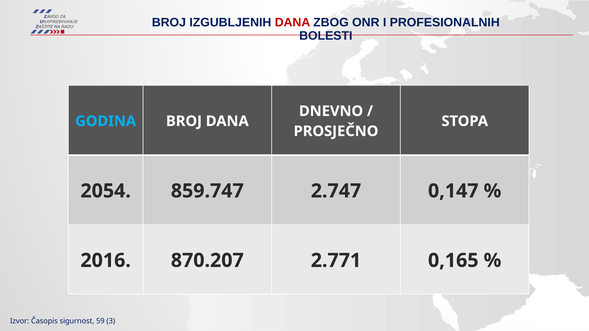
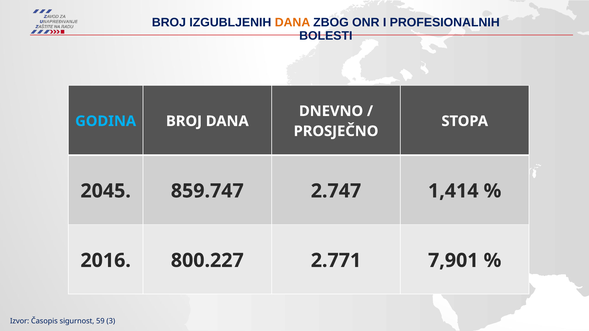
DANA at (292, 22) colour: red -> orange
2054: 2054 -> 2045
0,147: 0,147 -> 1,414
870.207: 870.207 -> 800.227
0,165: 0,165 -> 7,901
